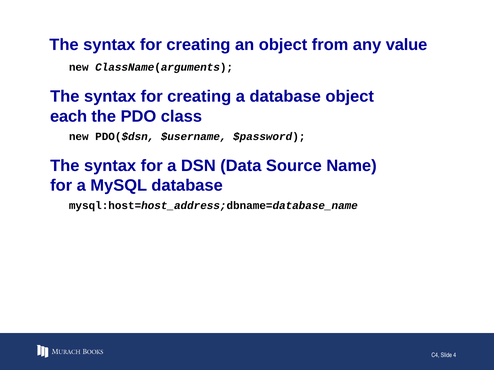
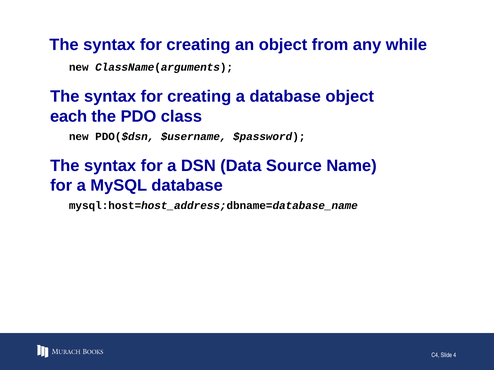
value: value -> while
